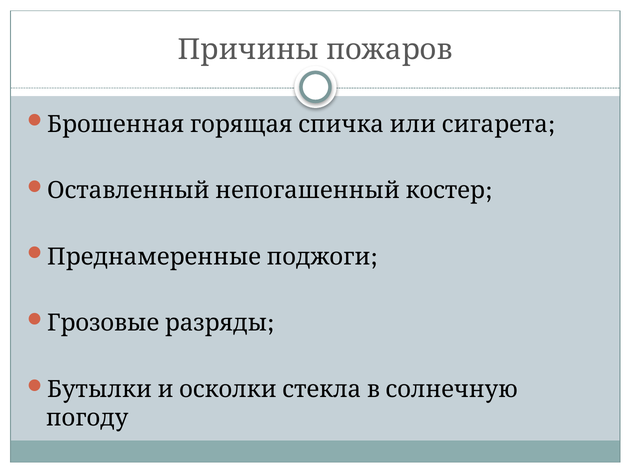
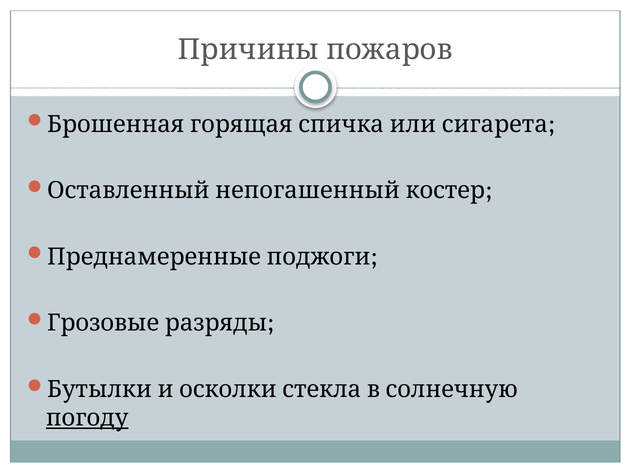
погоду underline: none -> present
